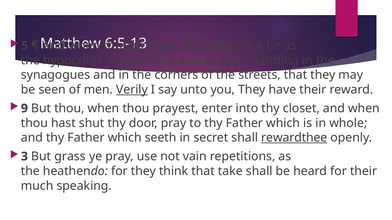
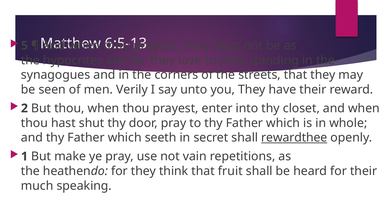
Verily underline: present -> none
9: 9 -> 2
3: 3 -> 1
grass: grass -> make
take: take -> fruit
